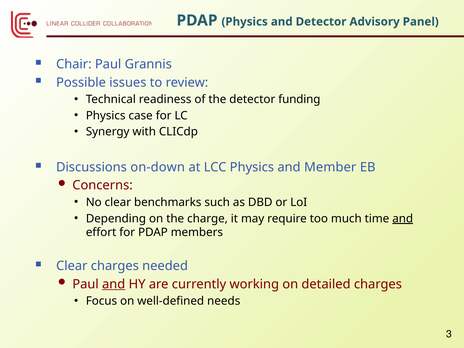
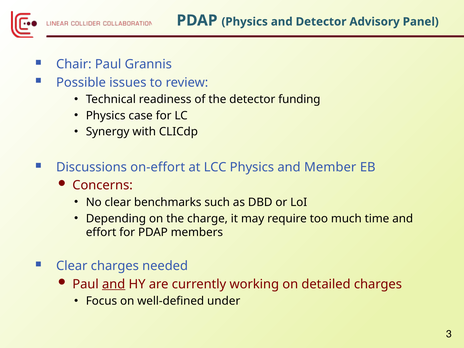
on-down: on-down -> on-effort
and at (403, 219) underline: present -> none
needs: needs -> under
